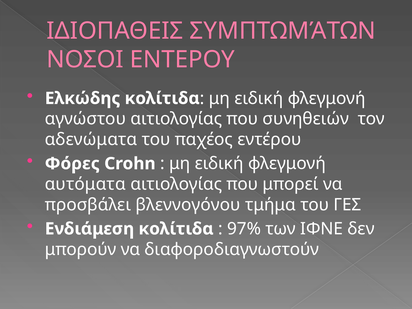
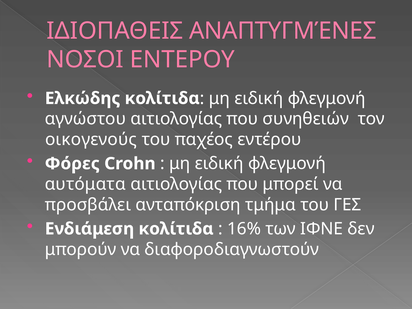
ΣΥΜΠΤΩΜΆΤΩΝ: ΣΥΜΠΤΩΜΆΤΩΝ -> ΑΝΑΠΤΥΓΜΈΝΕΣ
αδενώματα: αδενώματα -> οικογενούς
βλεννογόνου: βλεννογόνου -> ανταπόκριση
97%: 97% -> 16%
